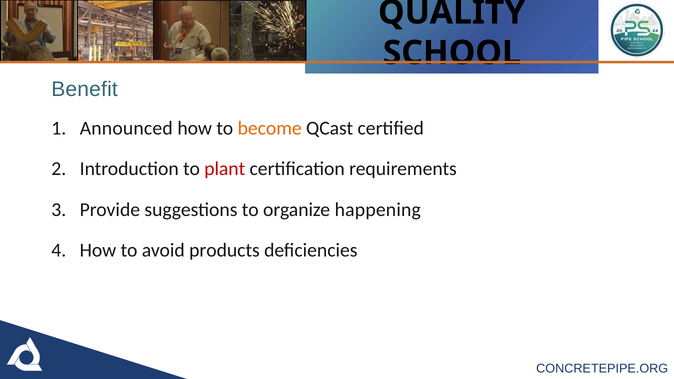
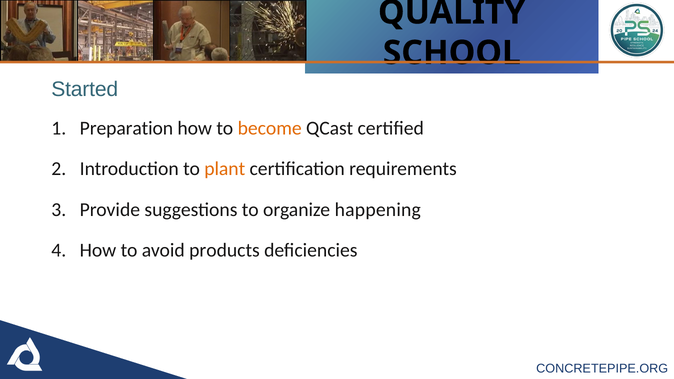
Benefit: Benefit -> Started
Announced: Announced -> Preparation
plant colour: red -> orange
